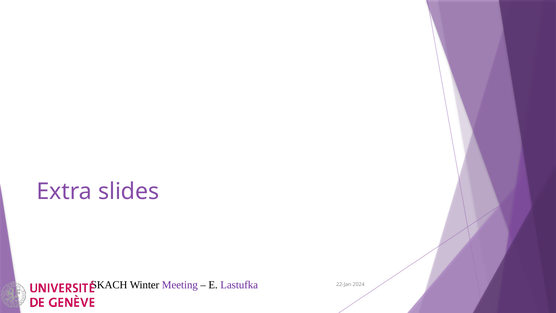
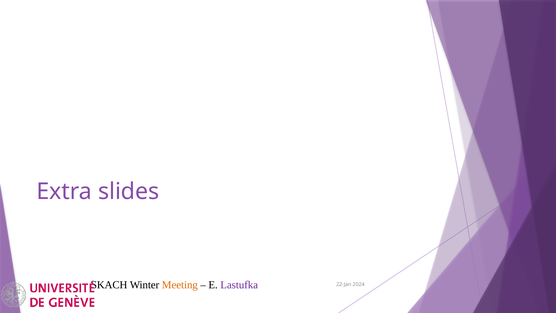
Meeting colour: purple -> orange
